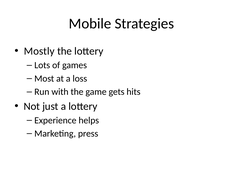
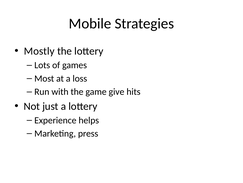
gets: gets -> give
